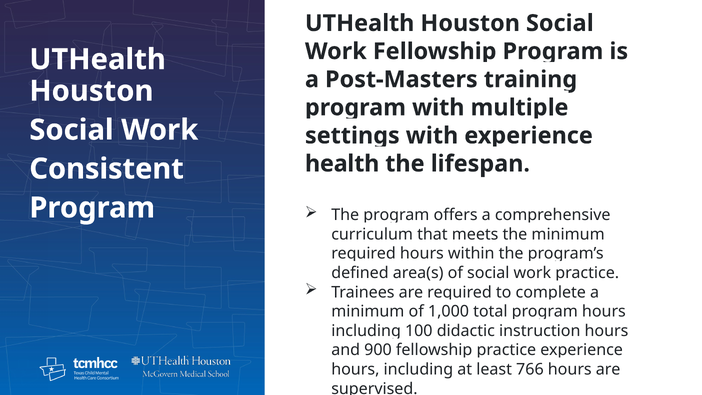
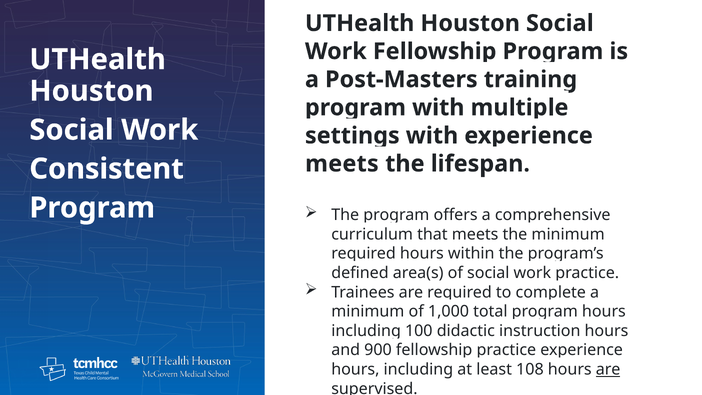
health at (342, 164): health -> meets
766: 766 -> 108
are at (608, 369) underline: none -> present
